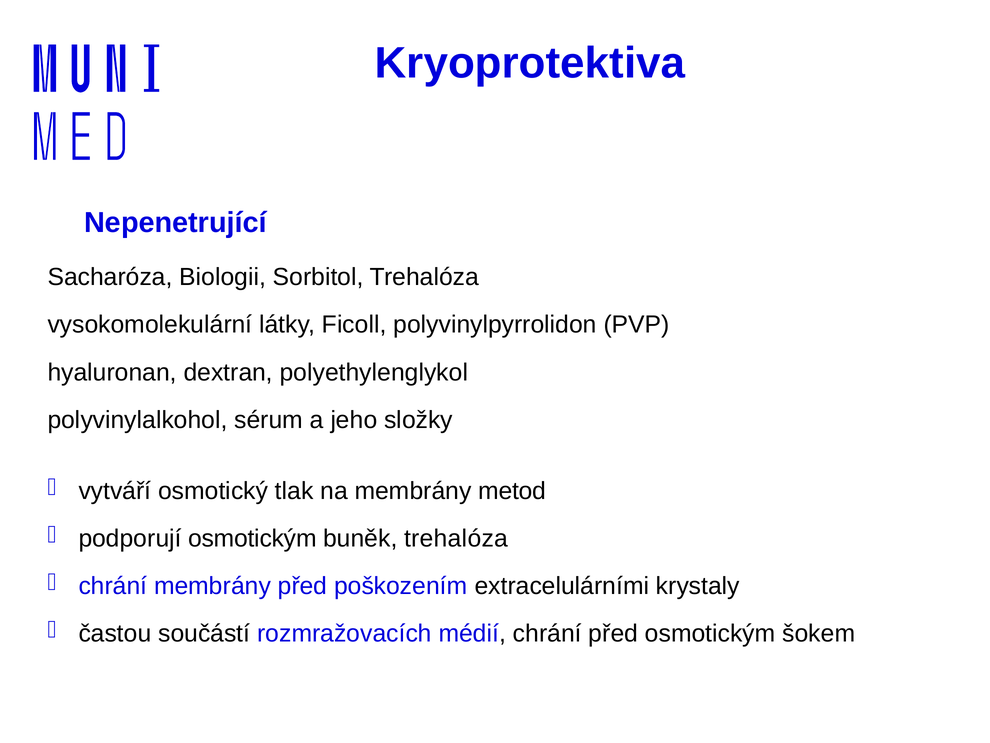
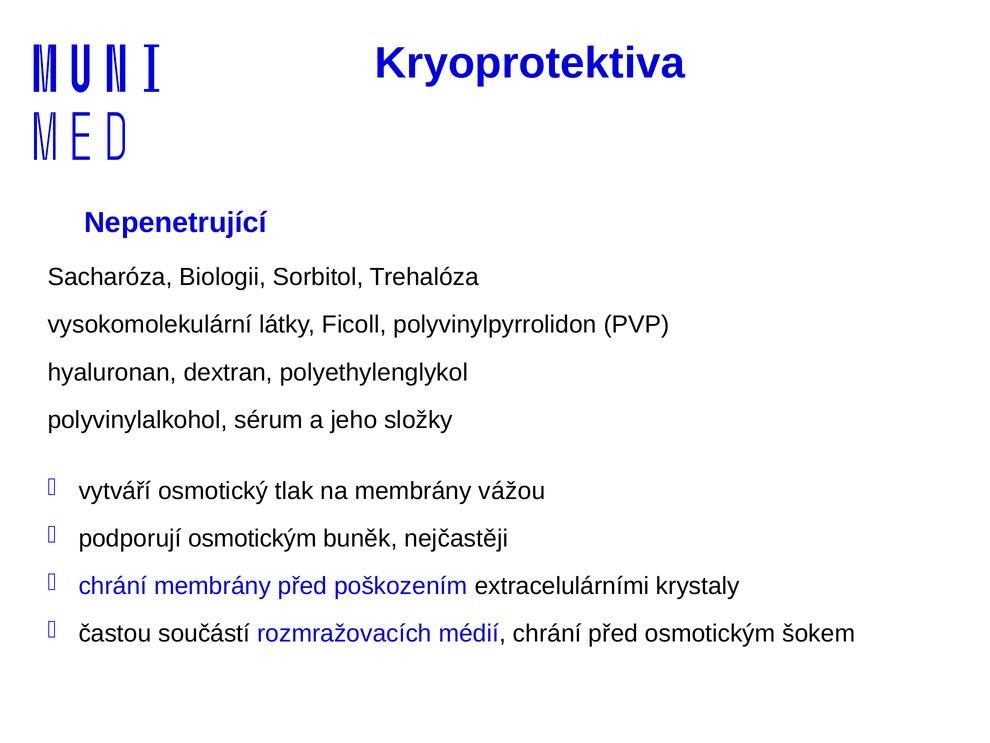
metod: metod -> vážou
buněk trehalóza: trehalóza -> nejčastěji
